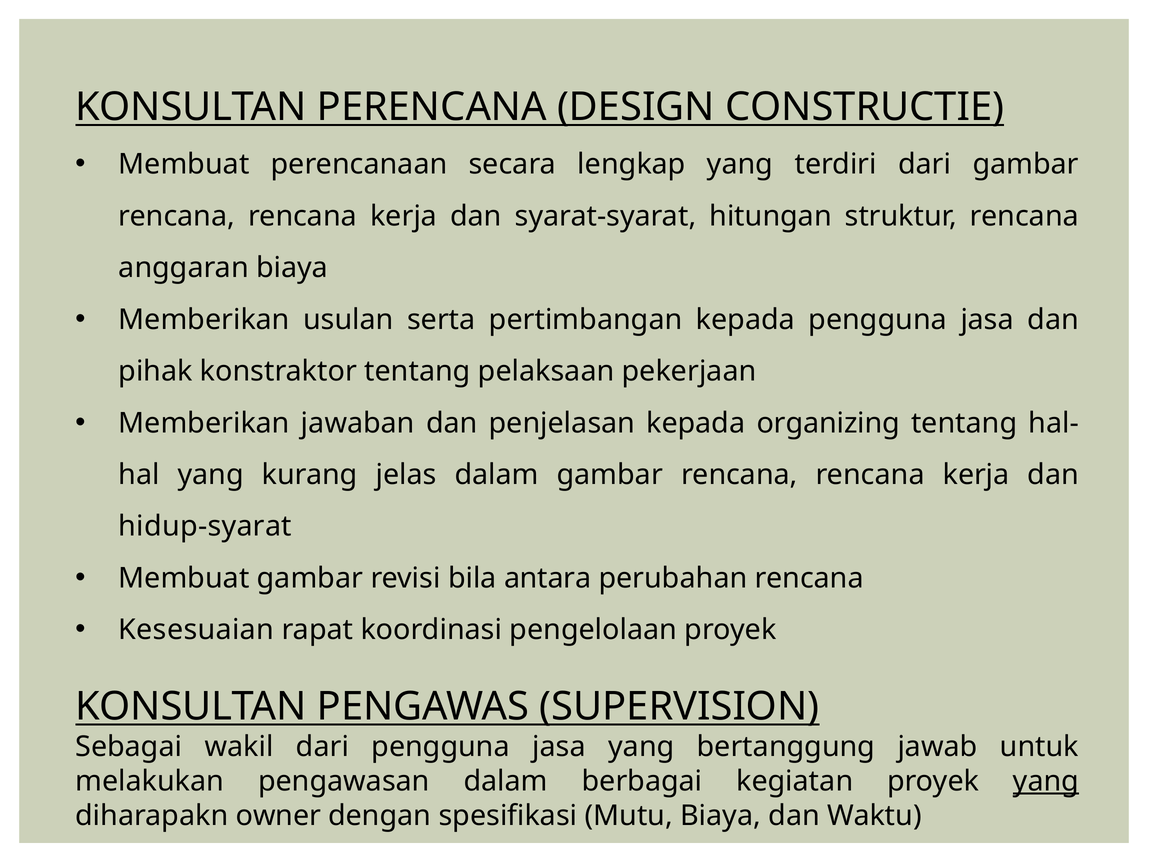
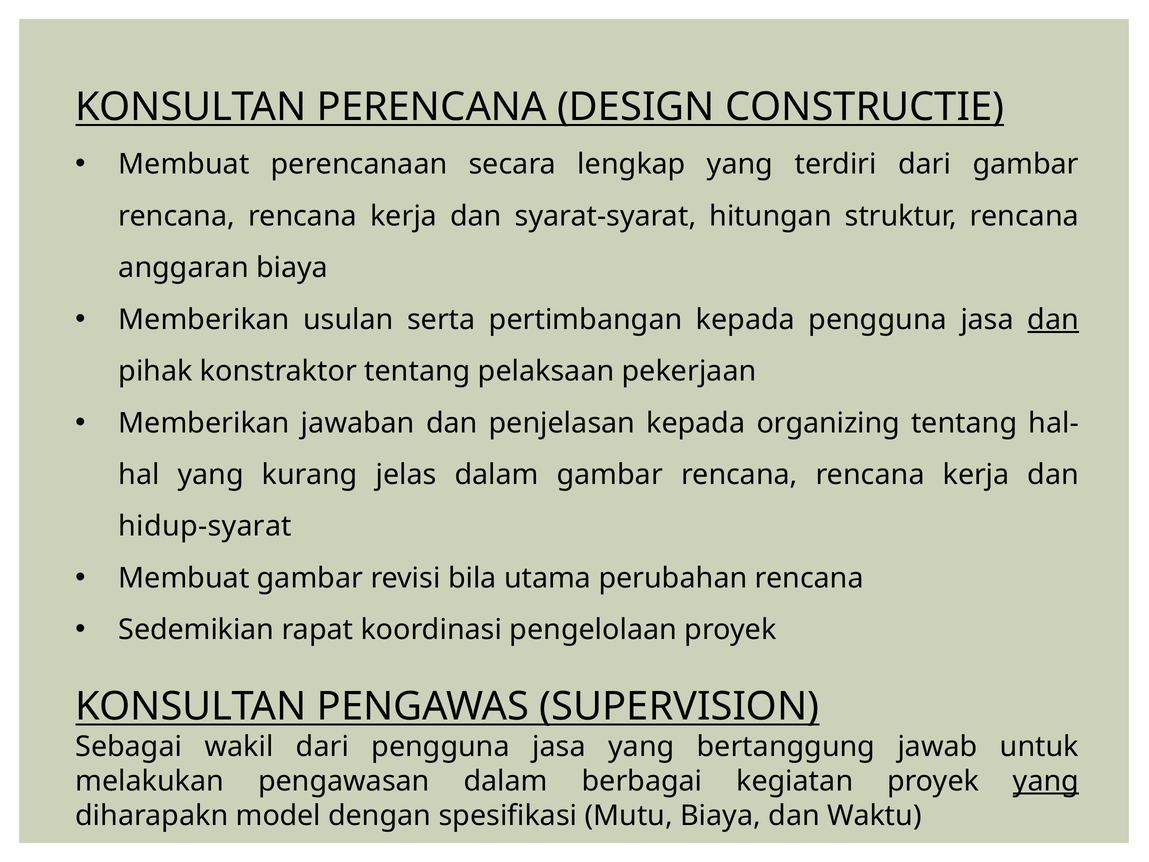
dan at (1053, 320) underline: none -> present
antara: antara -> utama
Kesesuaian: Kesesuaian -> Sedemikian
owner: owner -> model
